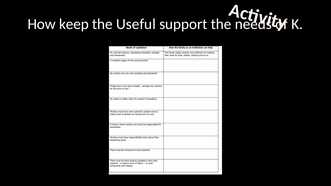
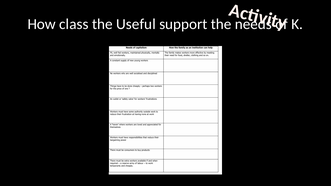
keep: keep -> class
